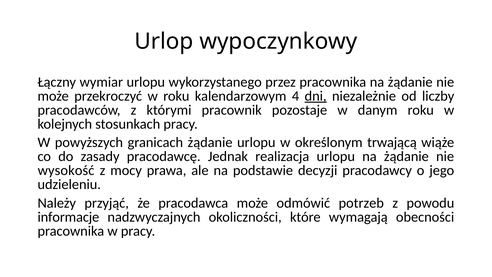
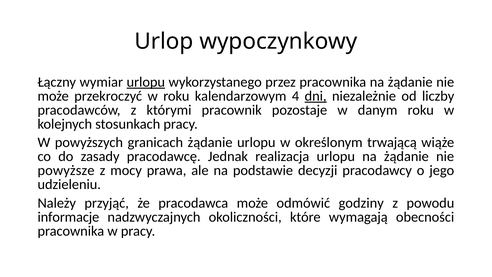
urlopu at (146, 82) underline: none -> present
wysokość: wysokość -> powyższe
potrzeb: potrzeb -> godziny
